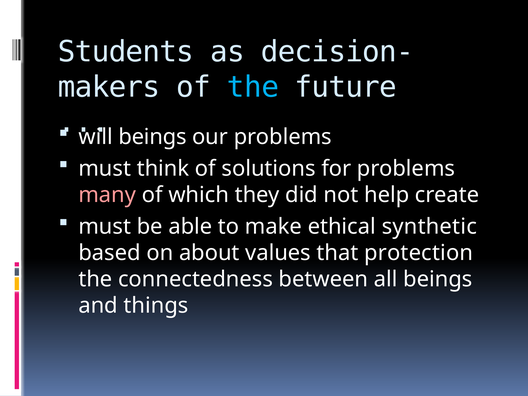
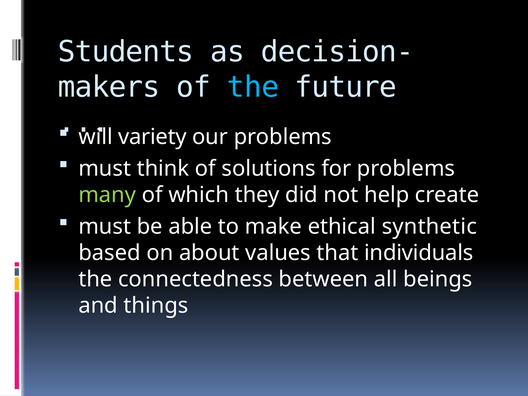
will beings: beings -> variety
many colour: pink -> light green
protection: protection -> individuals
